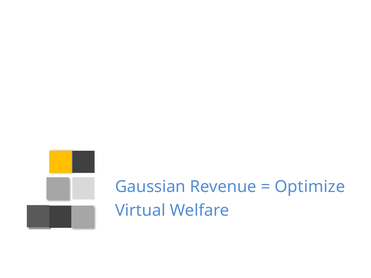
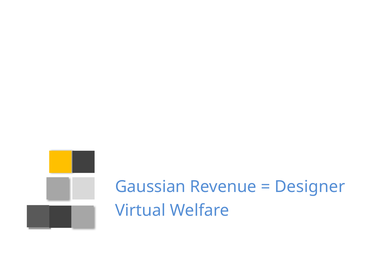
Optimize: Optimize -> Designer
